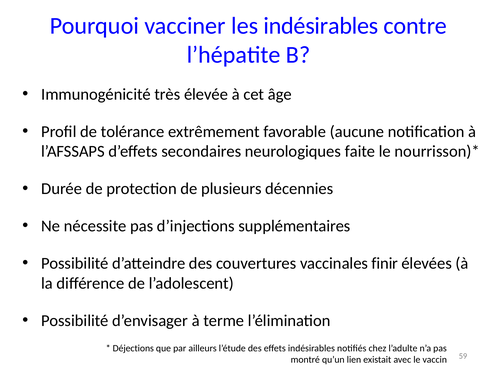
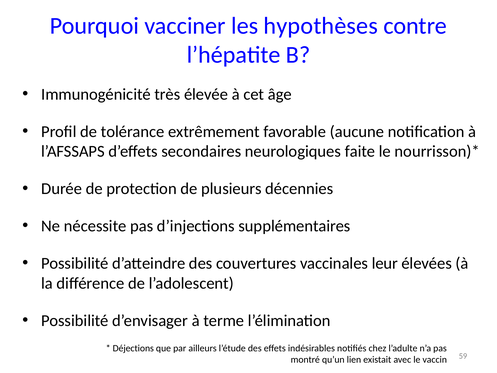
les indésirables: indésirables -> hypothèses
finir: finir -> leur
